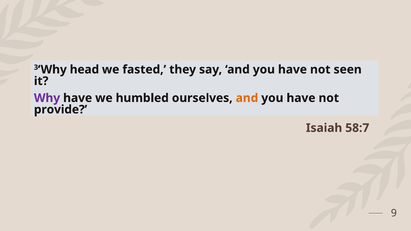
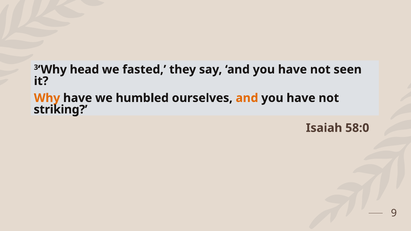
Why at (47, 98) colour: purple -> orange
provide: provide -> striking
58:7: 58:7 -> 58:0
